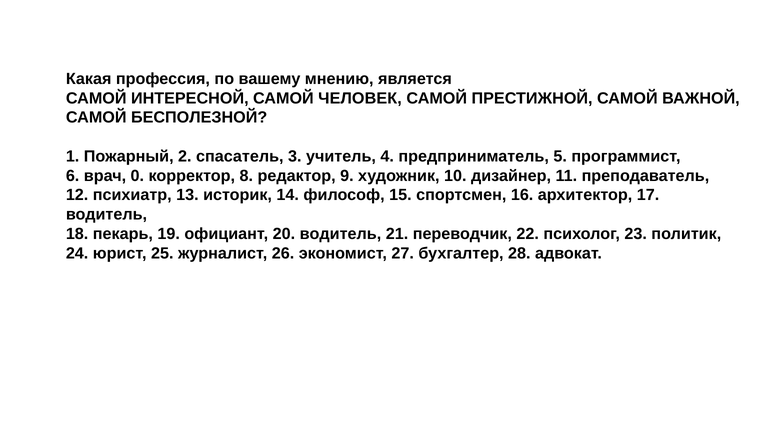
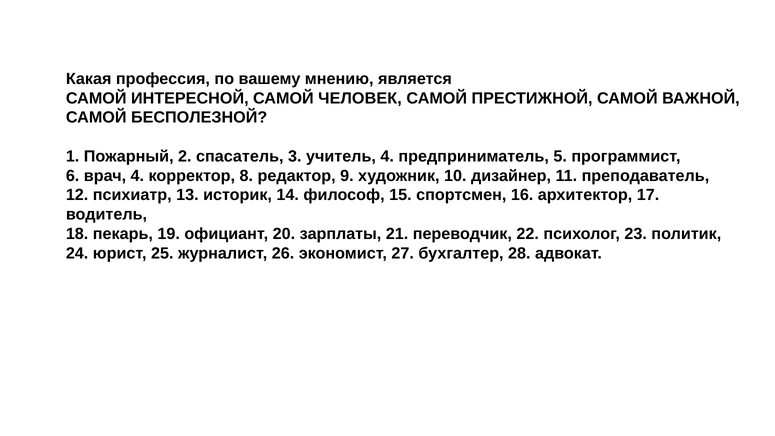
врач 0: 0 -> 4
20 водитель: водитель -> зарплаты
